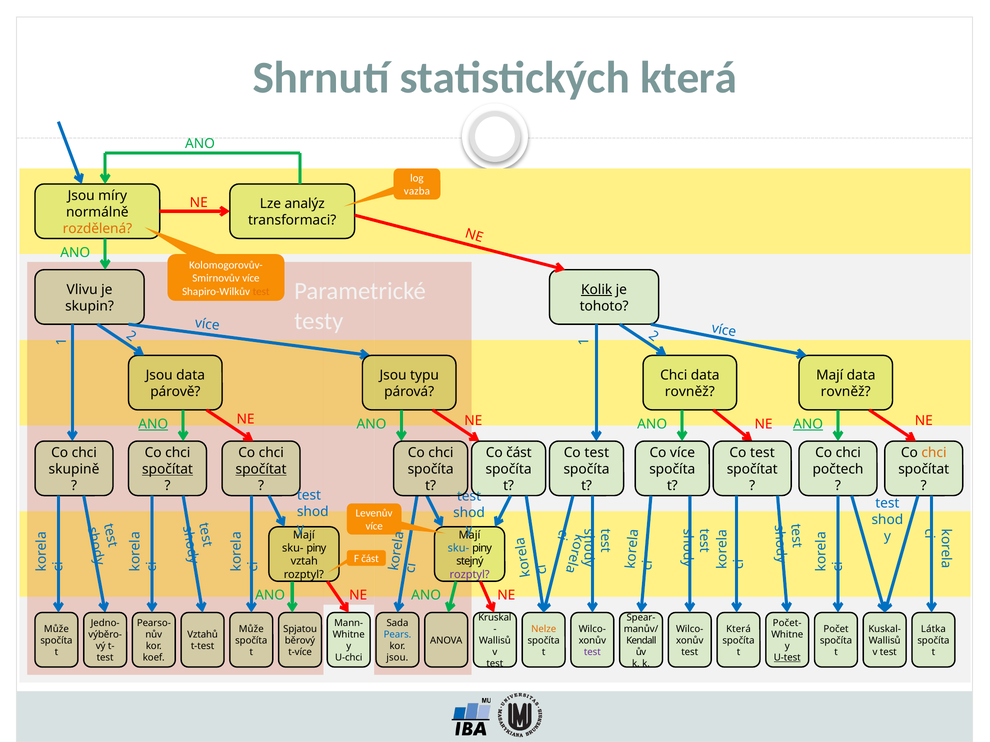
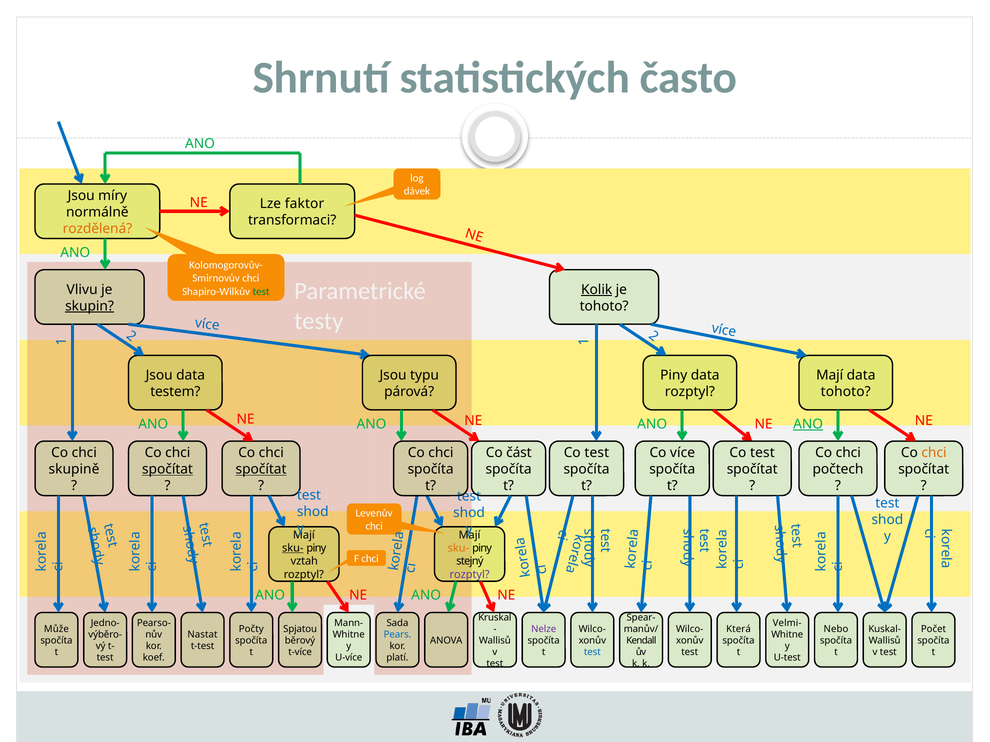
statistických která: která -> často
vazba: vazba -> dávek
analýz: analýz -> faktor
více at (251, 278): více -> chci
test at (261, 292) colour: orange -> green
skupin underline: none -> present
Chci at (674, 376): Chci -> Piny
párově: párově -> testem
rovněž at (690, 392): rovněž -> rozptyl
rovněž at (846, 392): rovněž -> tohoto
ANO at (153, 424) underline: present -> none
více at (374, 527): více -> chci
sku- at (293, 549) underline: none -> present
sku- at (458, 549) colour: blue -> orange
F část: část -> chci
Počet-: Počet- -> Velmi-
Může at (251, 629): Může -> Počty
Nelze colour: orange -> purple
Počet: Počet -> Nebo
Látka: Látka -> Počet
Vztahů: Vztahů -> Nastat
test at (592, 652) colour: purple -> blue
U-chci: U-chci -> U-více
jsou at (397, 658): jsou -> platí
U-test underline: present -> none
